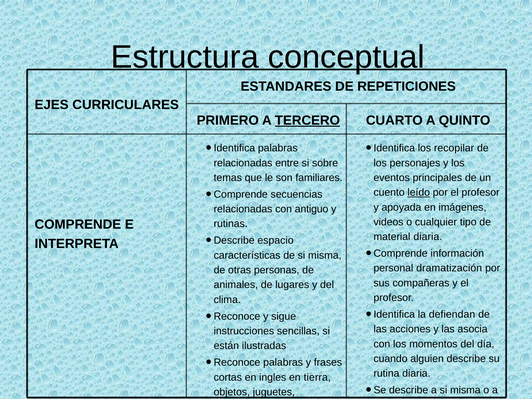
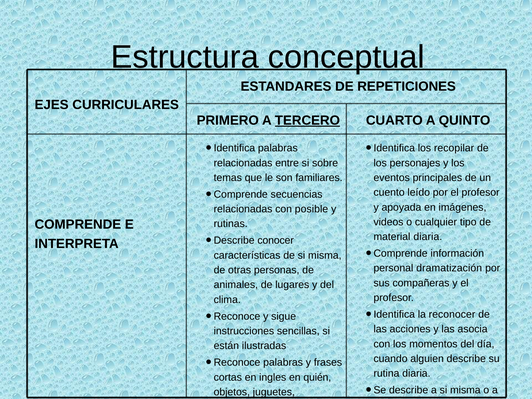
leído underline: present -> none
antiguo: antiguo -> posible
espacio: espacio -> conocer
defiendan: defiendan -> reconocer
tierra: tierra -> quién
